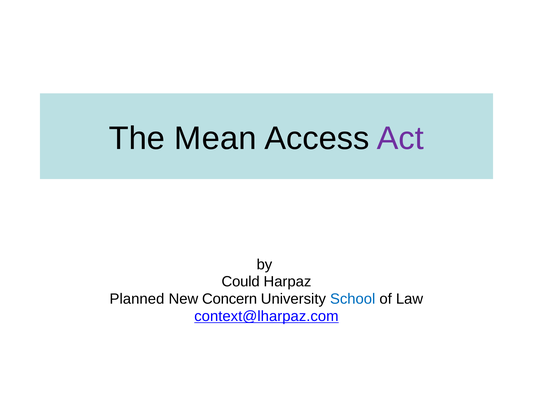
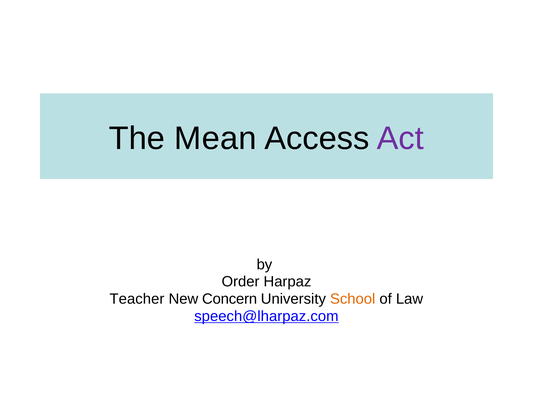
Could: Could -> Order
Planned: Planned -> Teacher
School colour: blue -> orange
context@lharpaz.com: context@lharpaz.com -> speech@lharpaz.com
